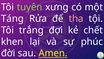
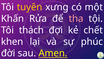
tuyên colour: light green -> yellow
Táng: Táng -> Khấn
trắng: trắng -> thách
